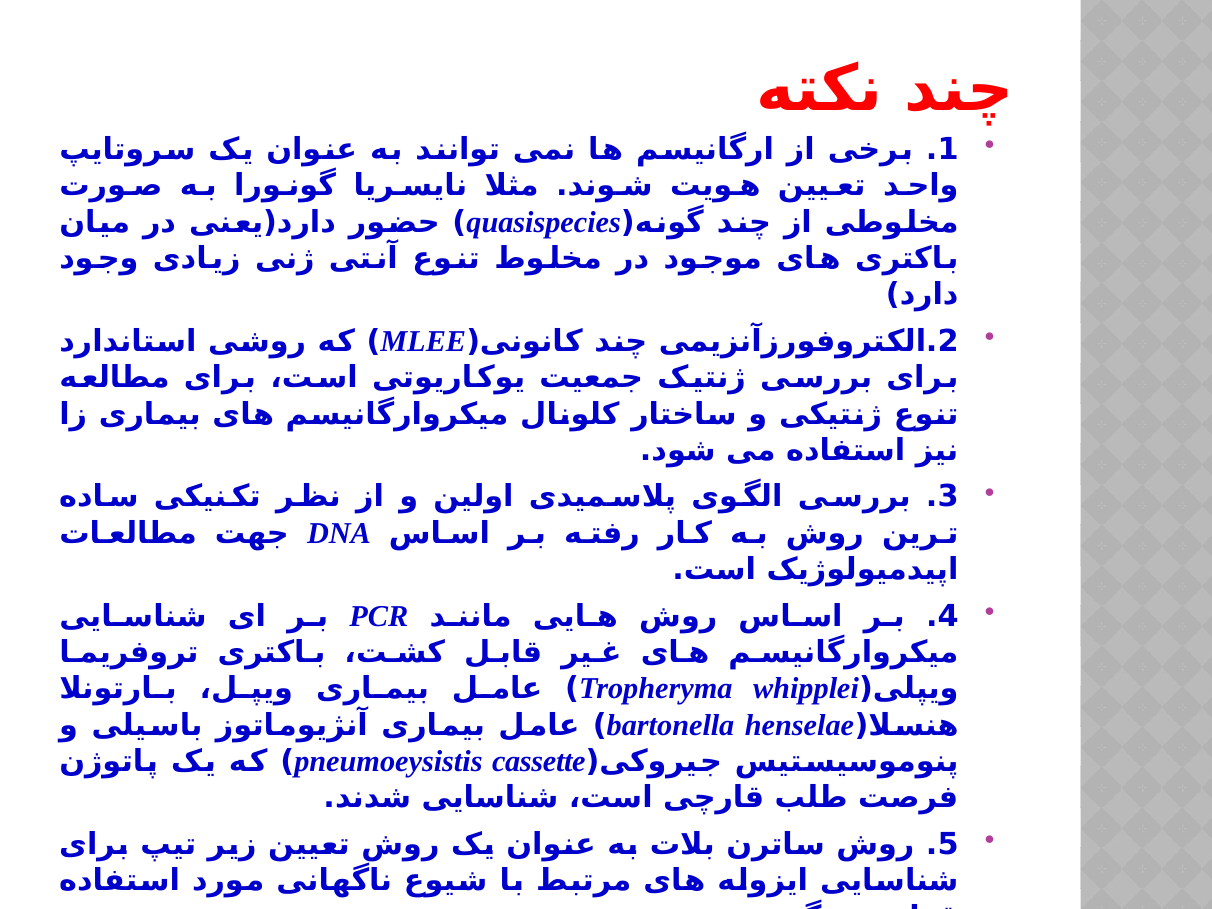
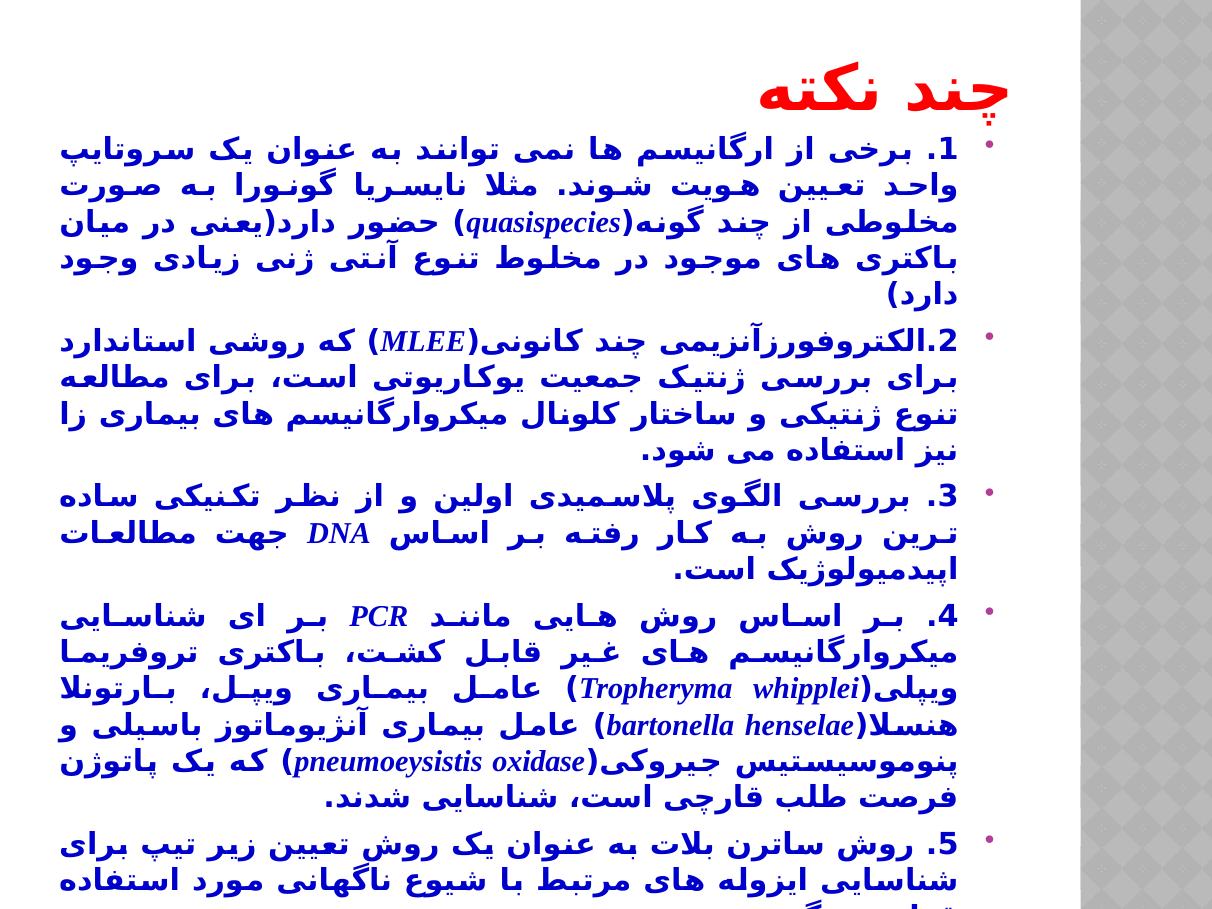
cassette: cassette -> oxidase
